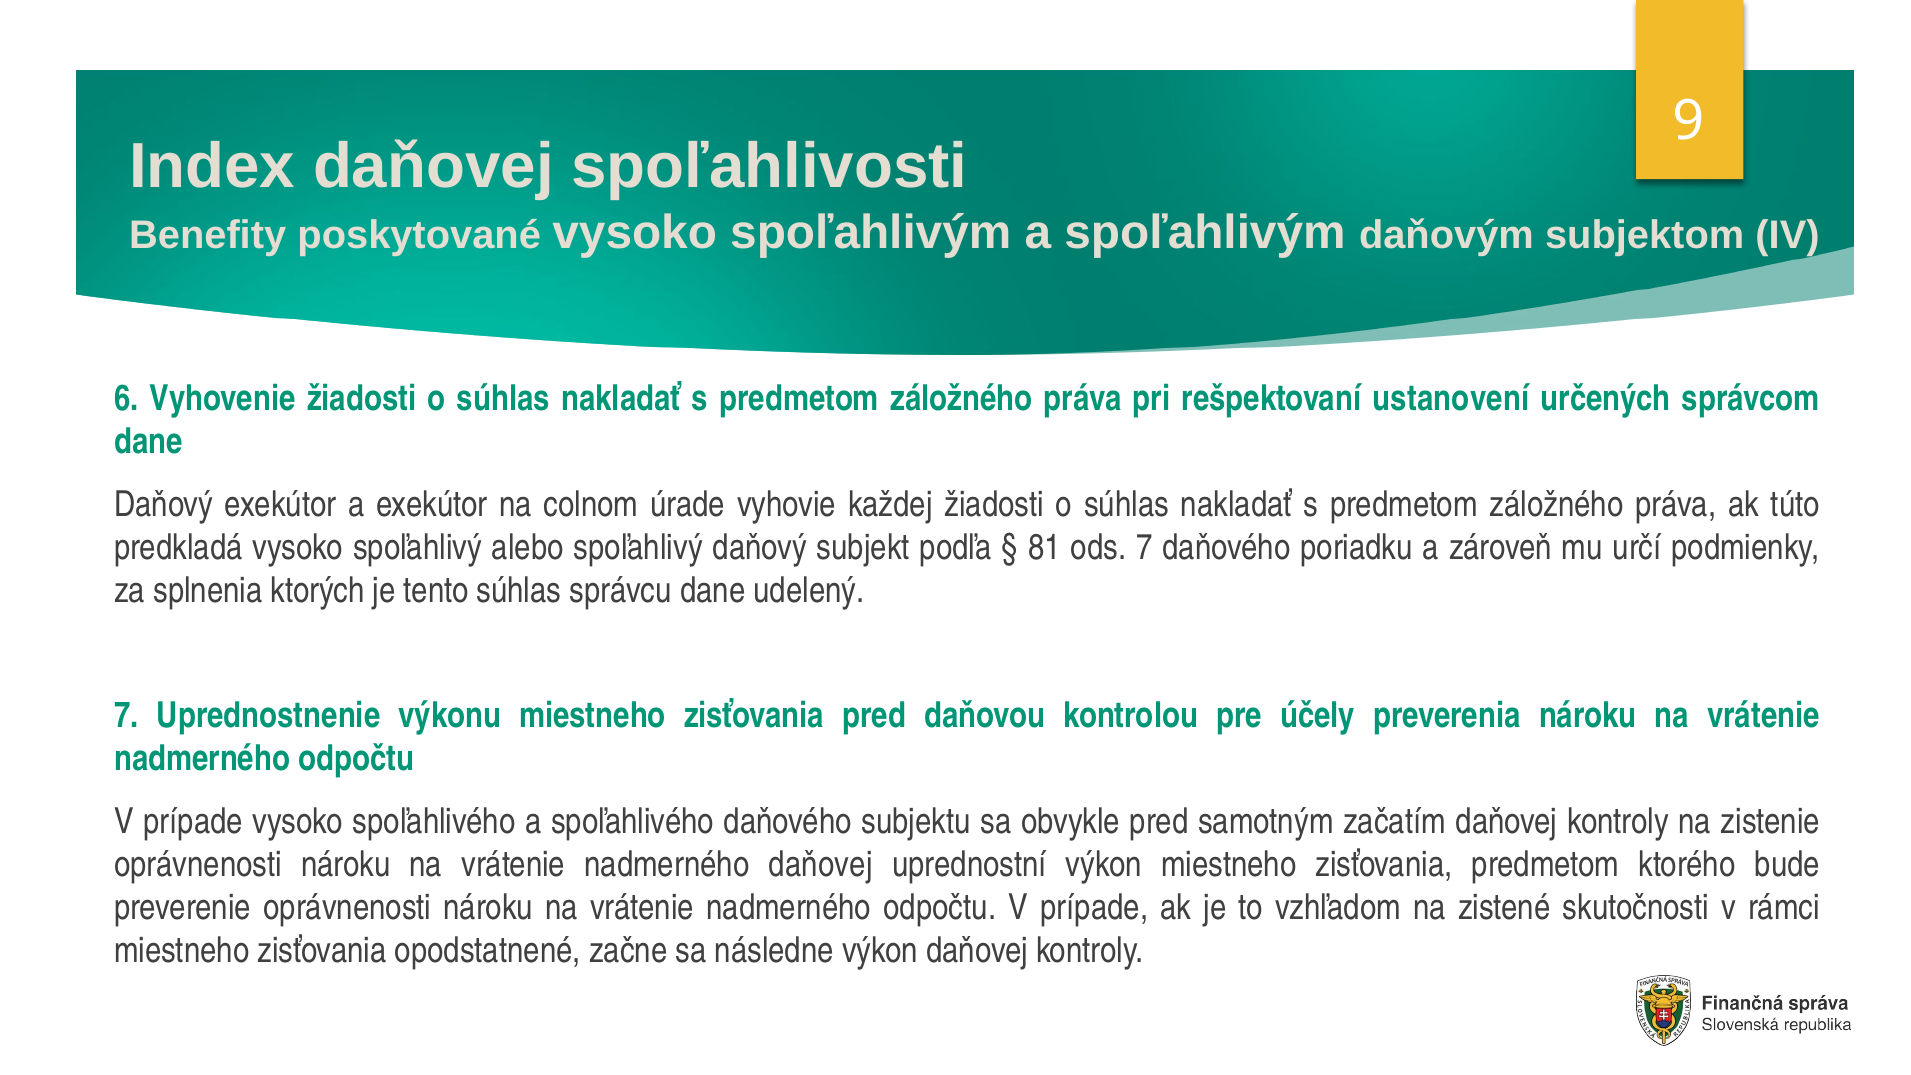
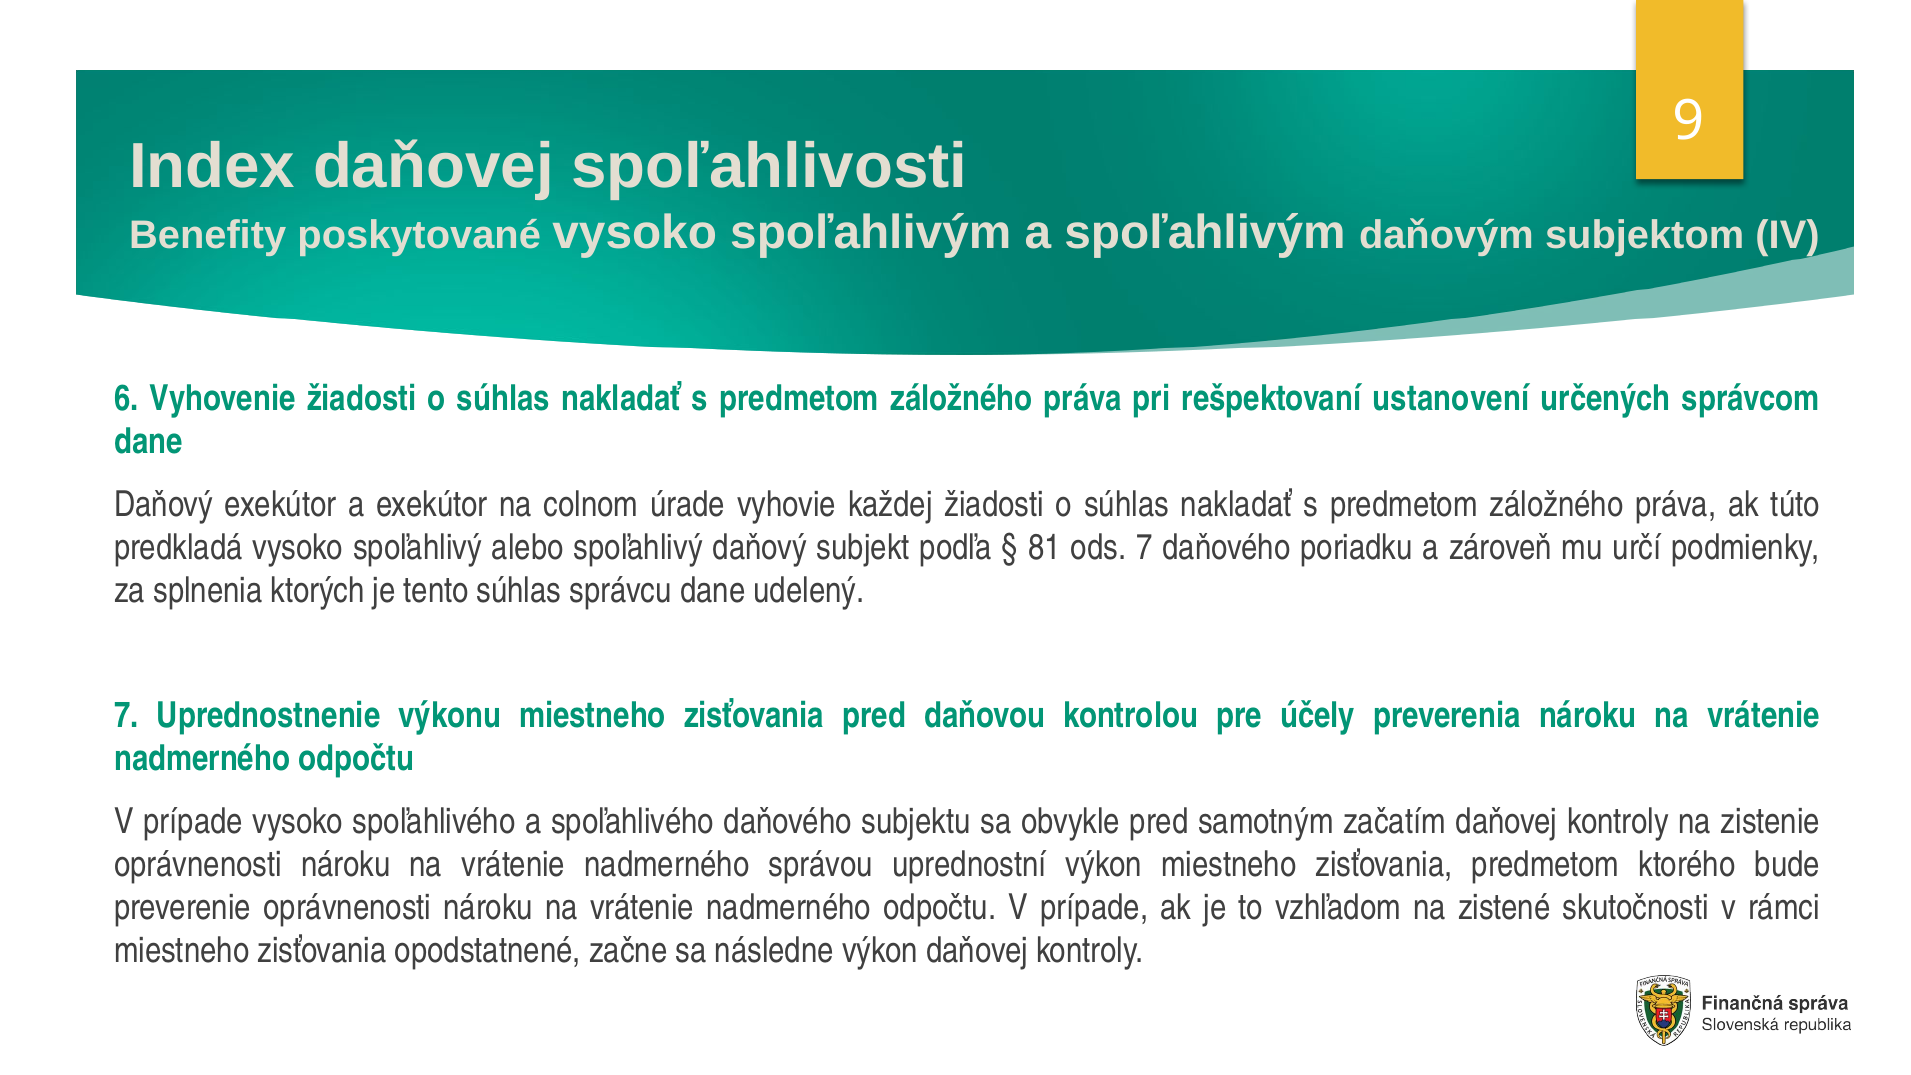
nadmerného daňovej: daňovej -> správou
